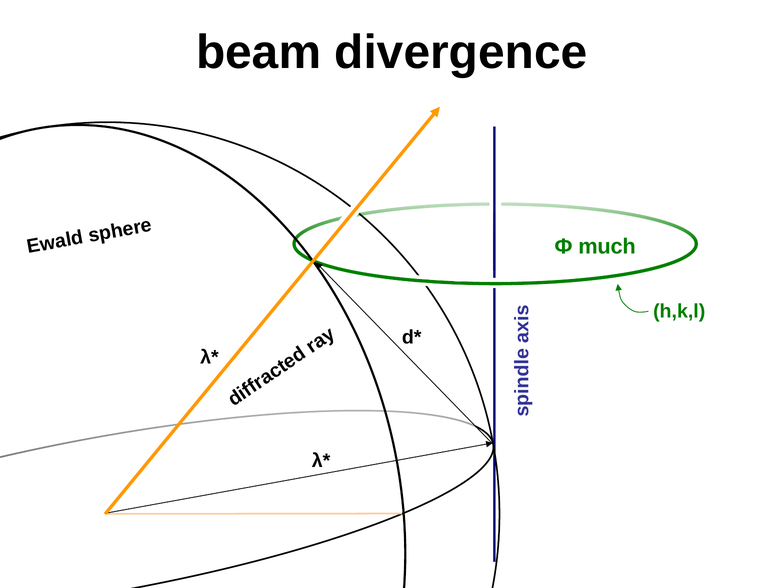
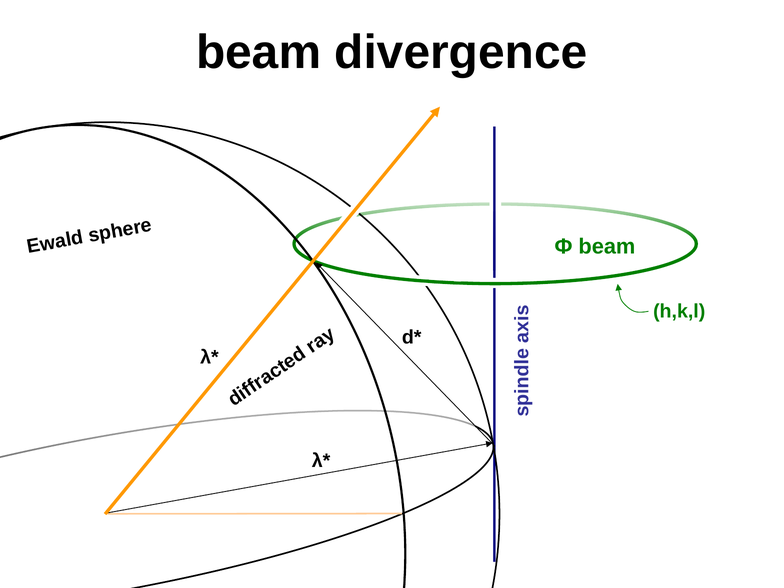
Φ much: much -> beam
